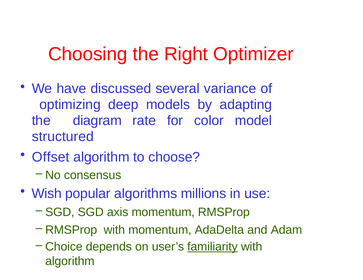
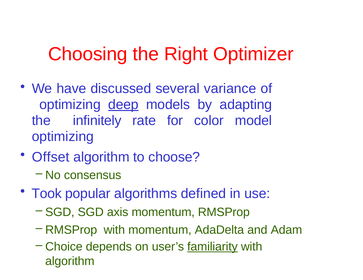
deep underline: none -> present
diagram: diagram -> infinitely
structured at (63, 137): structured -> optimizing
Wish: Wish -> Took
millions: millions -> defined
